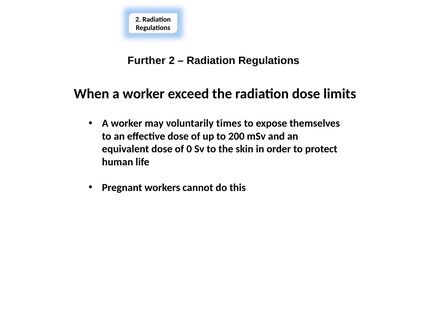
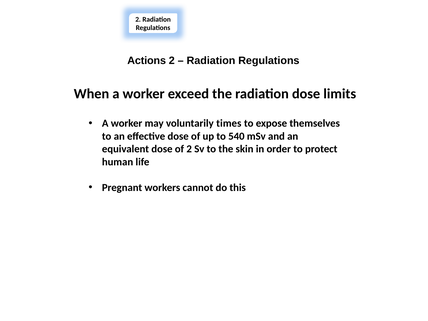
Further: Further -> Actions
200: 200 -> 540
of 0: 0 -> 2
